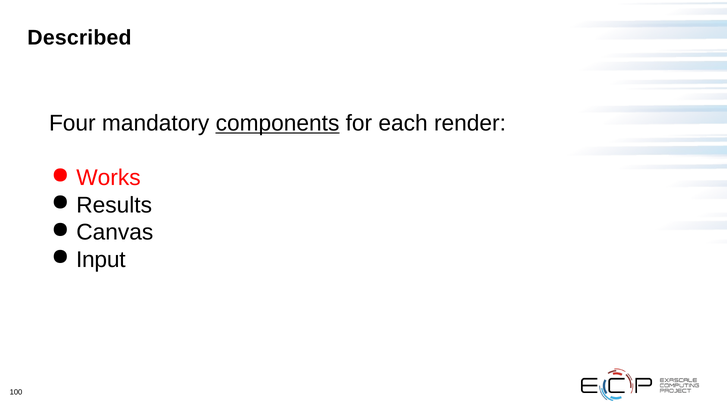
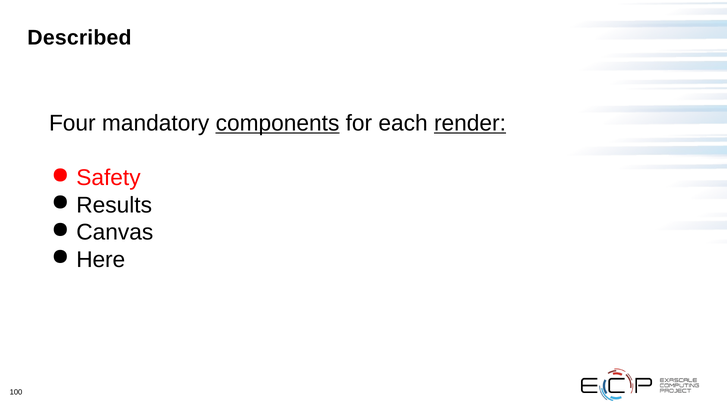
render underline: none -> present
Works: Works -> Safety
Input: Input -> Here
